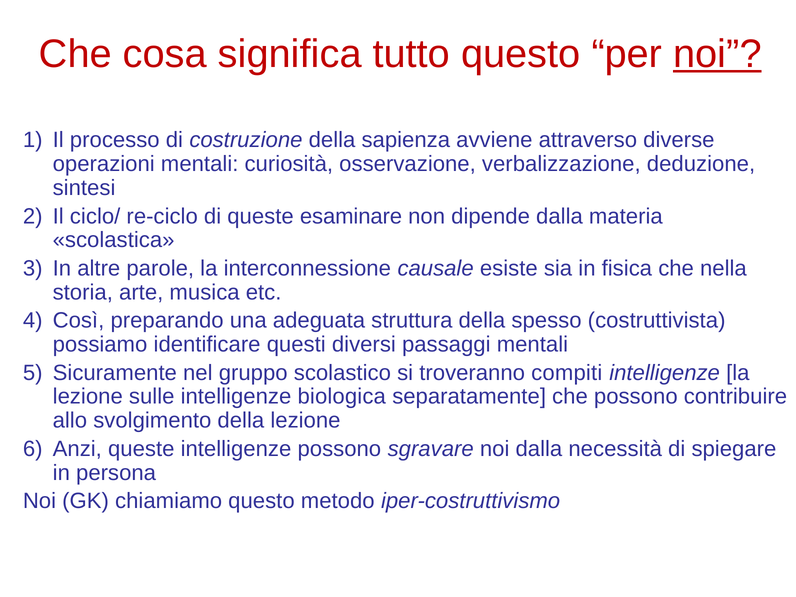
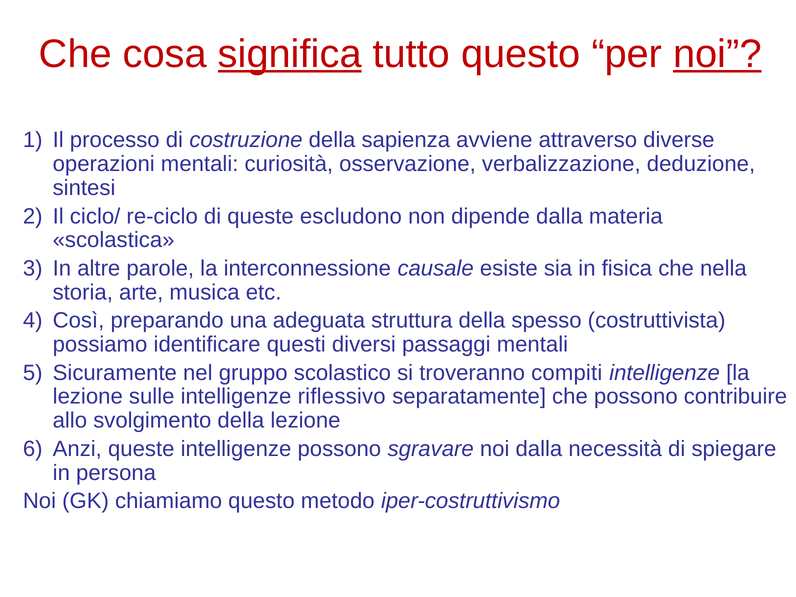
significa underline: none -> present
esaminare: esaminare -> escludono
biologica: biologica -> riflessivo
